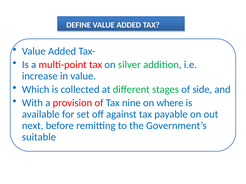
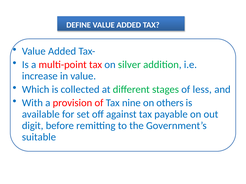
side: side -> less
where: where -> others
next: next -> digit
